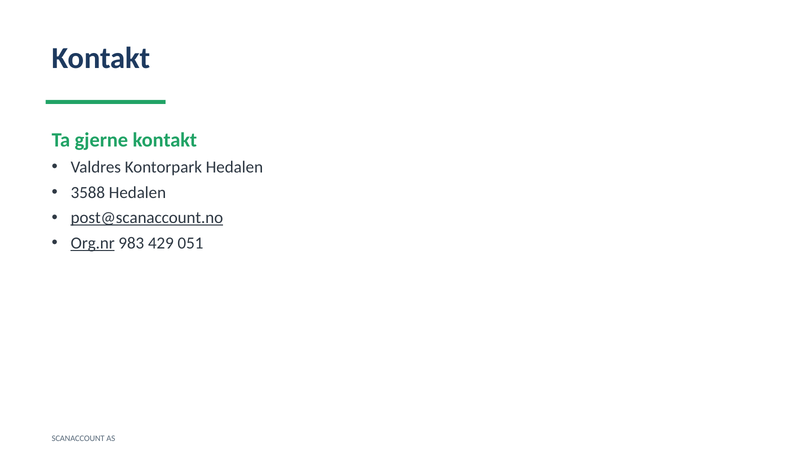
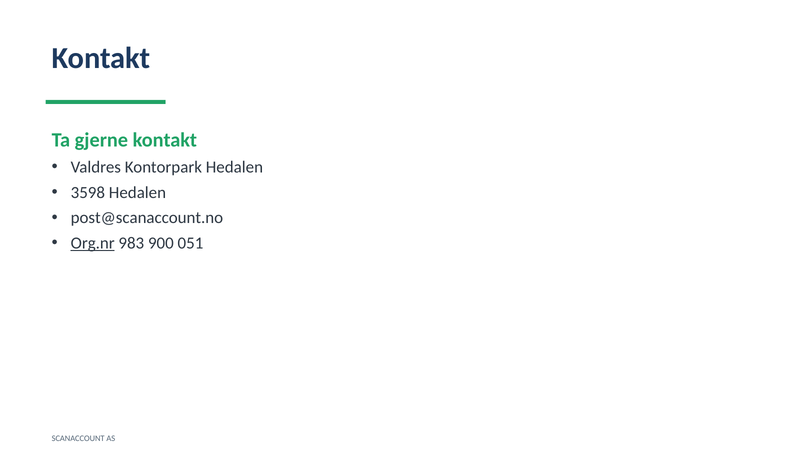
3588: 3588 -> 3598
post@scanaccount.no underline: present -> none
429: 429 -> 900
